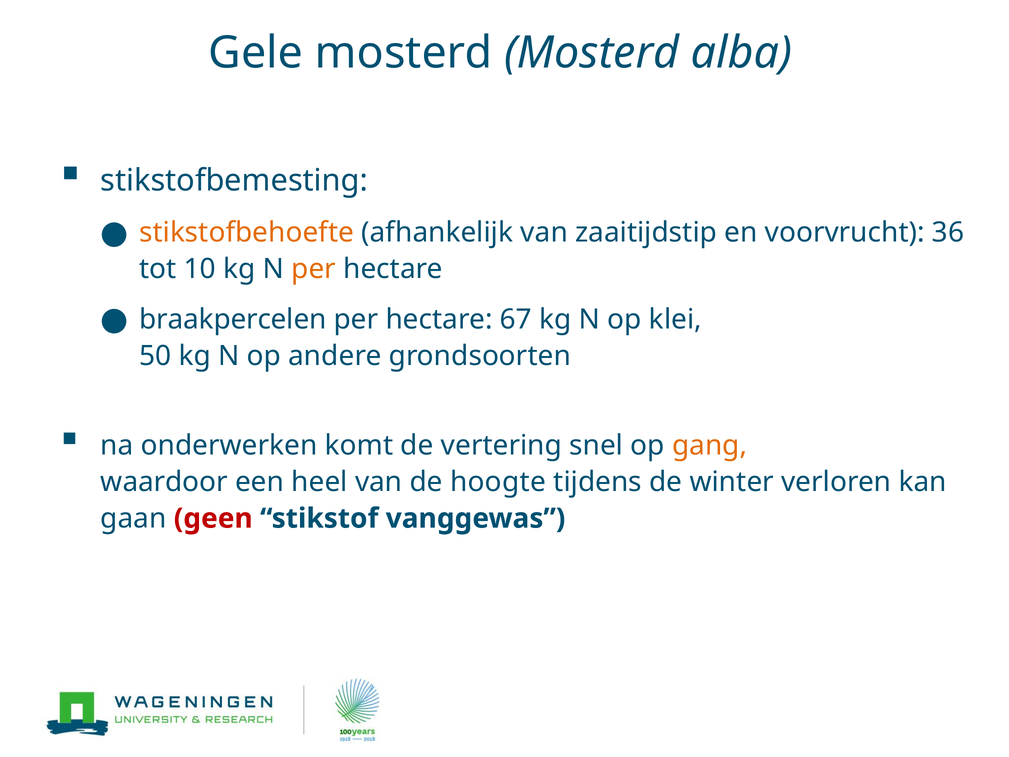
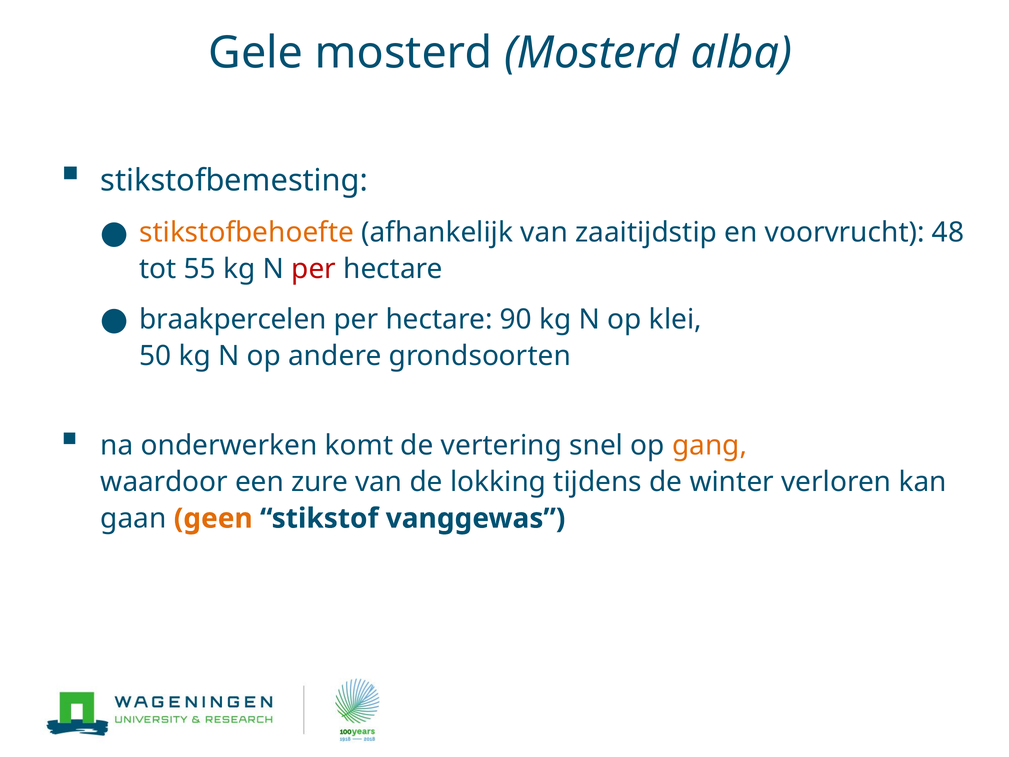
36: 36 -> 48
10: 10 -> 55
per at (314, 269) colour: orange -> red
67: 67 -> 90
heel: heel -> zure
hoogte: hoogte -> lokking
geen colour: red -> orange
